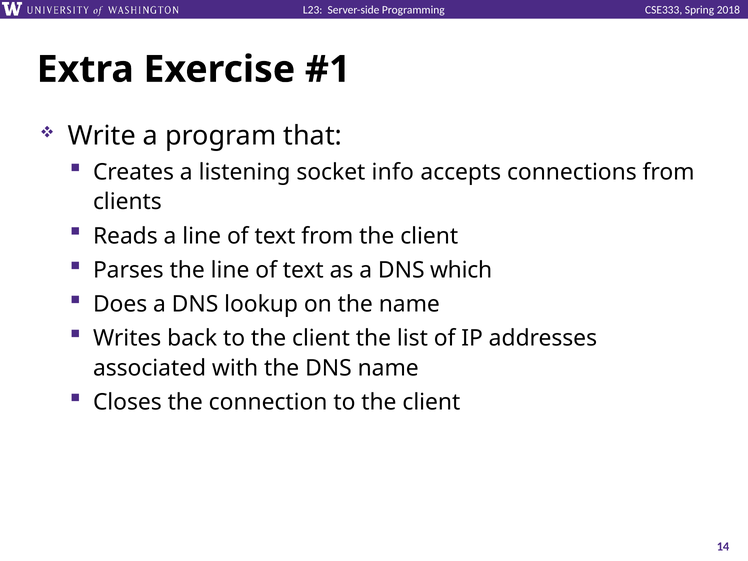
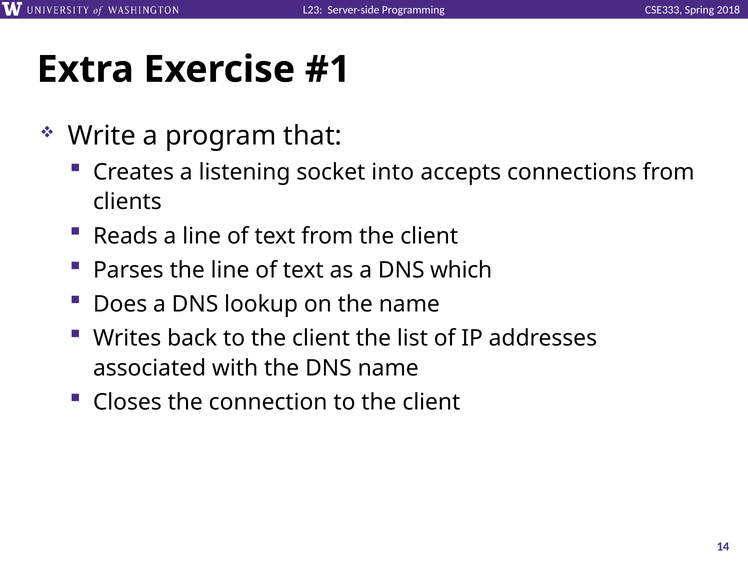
info: info -> into
